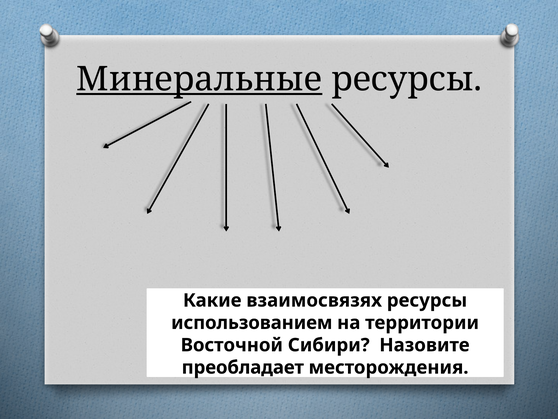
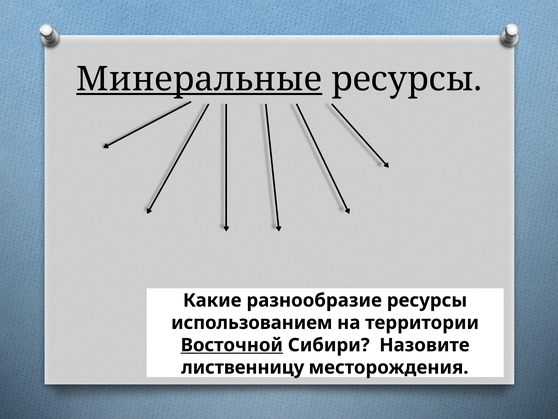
взаимосвязях: взаимосвязях -> разнообразие
Восточной underline: none -> present
преобладает: преобладает -> лиственницу
